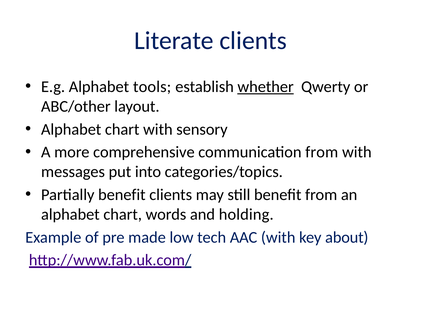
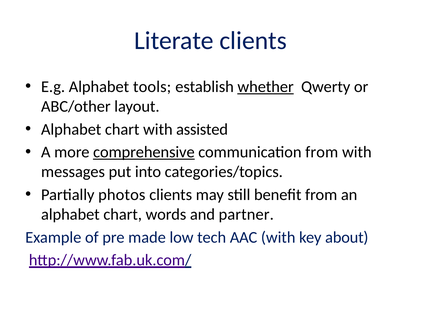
sensory: sensory -> assisted
comprehensive underline: none -> present
Partially benefit: benefit -> photos
holding: holding -> partner
